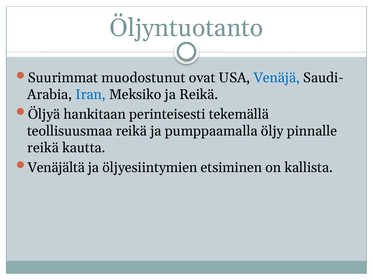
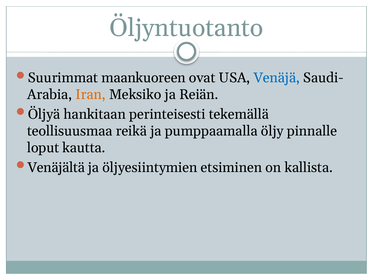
muodostunut: muodostunut -> maankuoreen
Iran colour: blue -> orange
ja Reikä: Reikä -> Reiän
reikä at (43, 148): reikä -> loput
